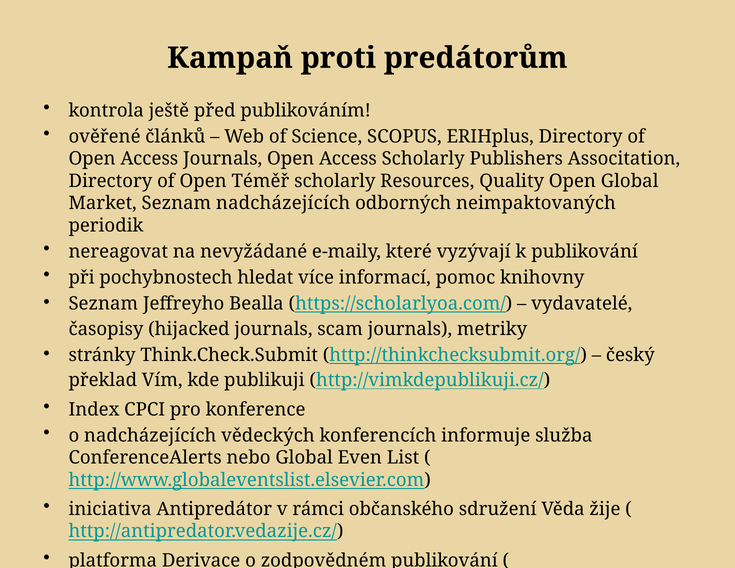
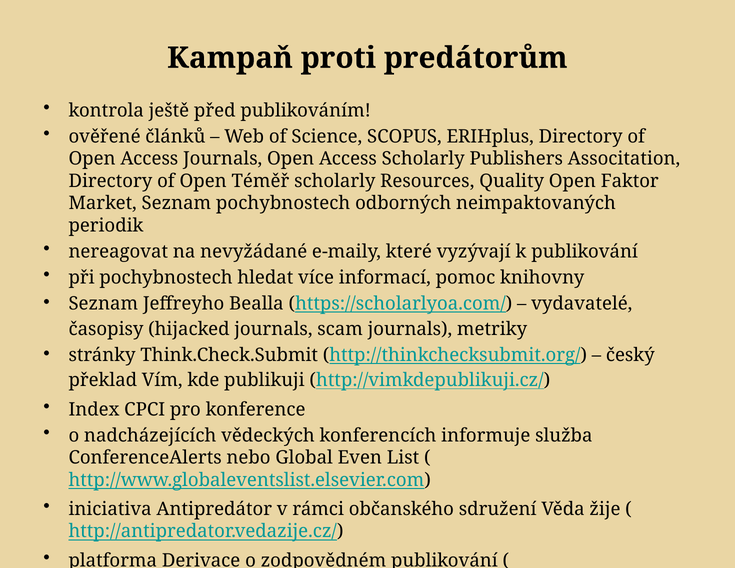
Open Global: Global -> Faktor
Seznam nadcházejících: nadcházejících -> pochybnostech
